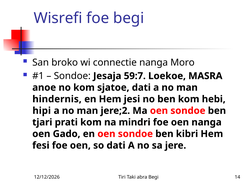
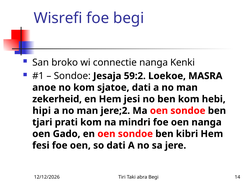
Moro: Moro -> Kenki
59:7: 59:7 -> 59:2
hindernis: hindernis -> zekerheid
